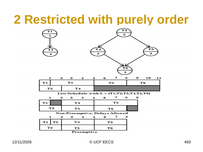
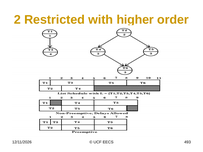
purely: purely -> higher
